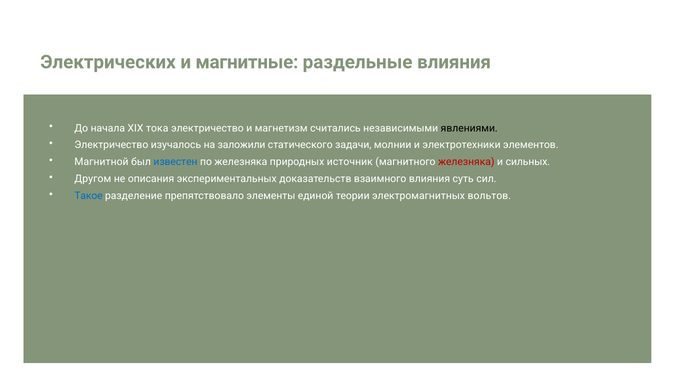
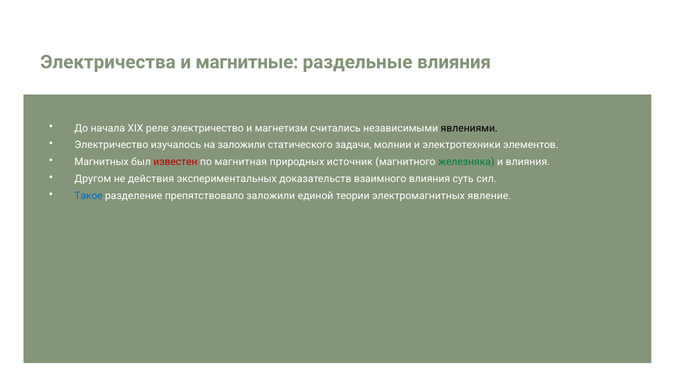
Электрических: Электрических -> Электричества
тока: тока -> реле
Магнитной: Магнитной -> Магнитных
известен colour: blue -> red
по железняка: железняка -> магнитная
железняка at (466, 162) colour: red -> green
и сильных: сильных -> влияния
описания: описания -> действия
препятствовало элементы: элементы -> заложили
вольтов: вольтов -> явление
